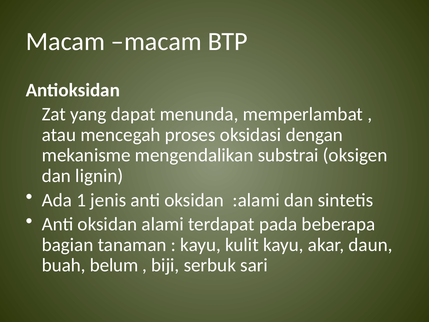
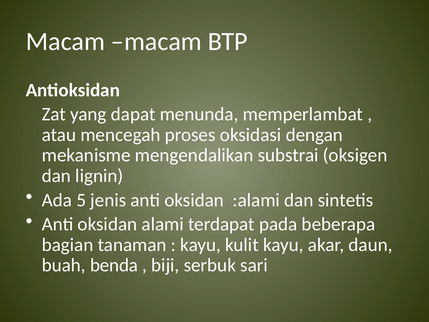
1: 1 -> 5
belum: belum -> benda
